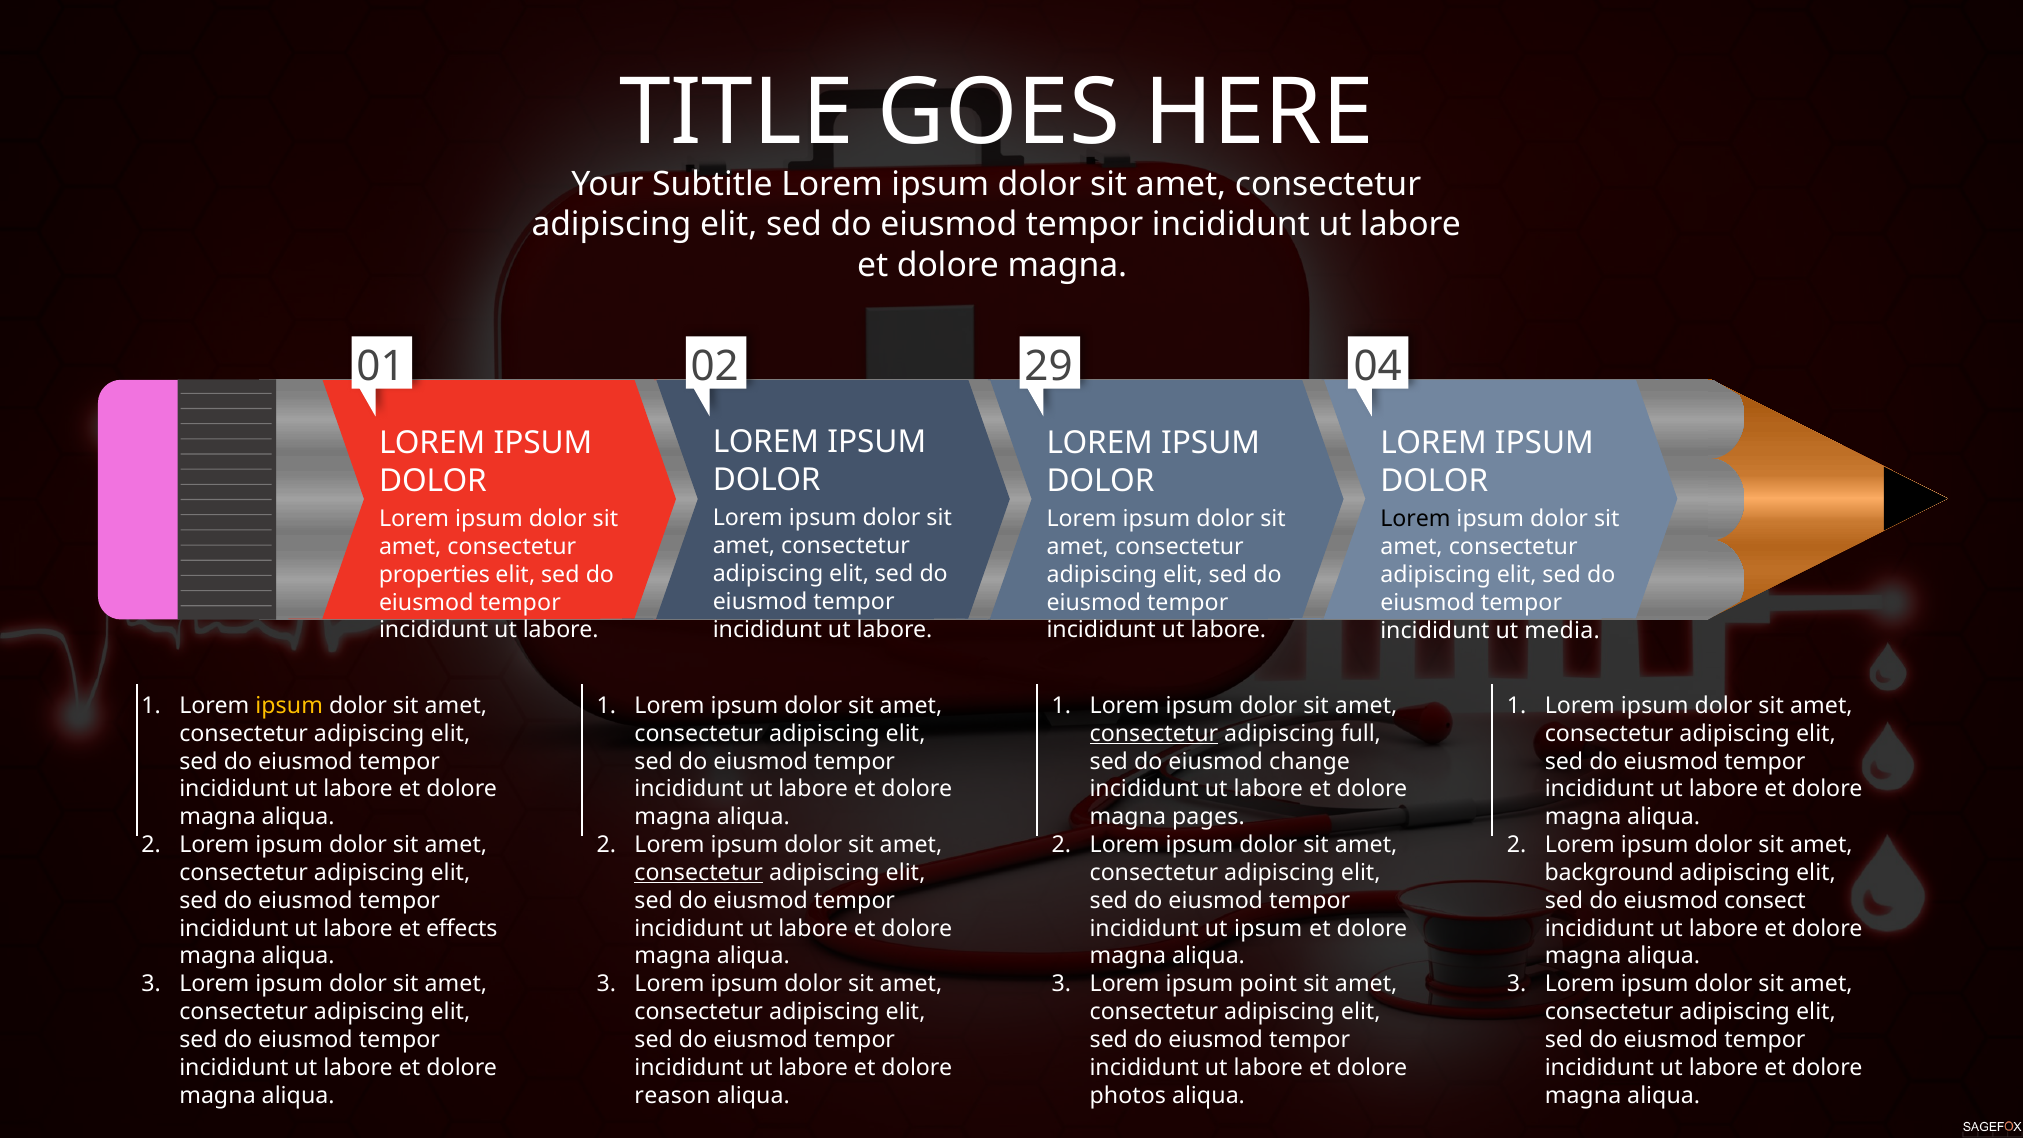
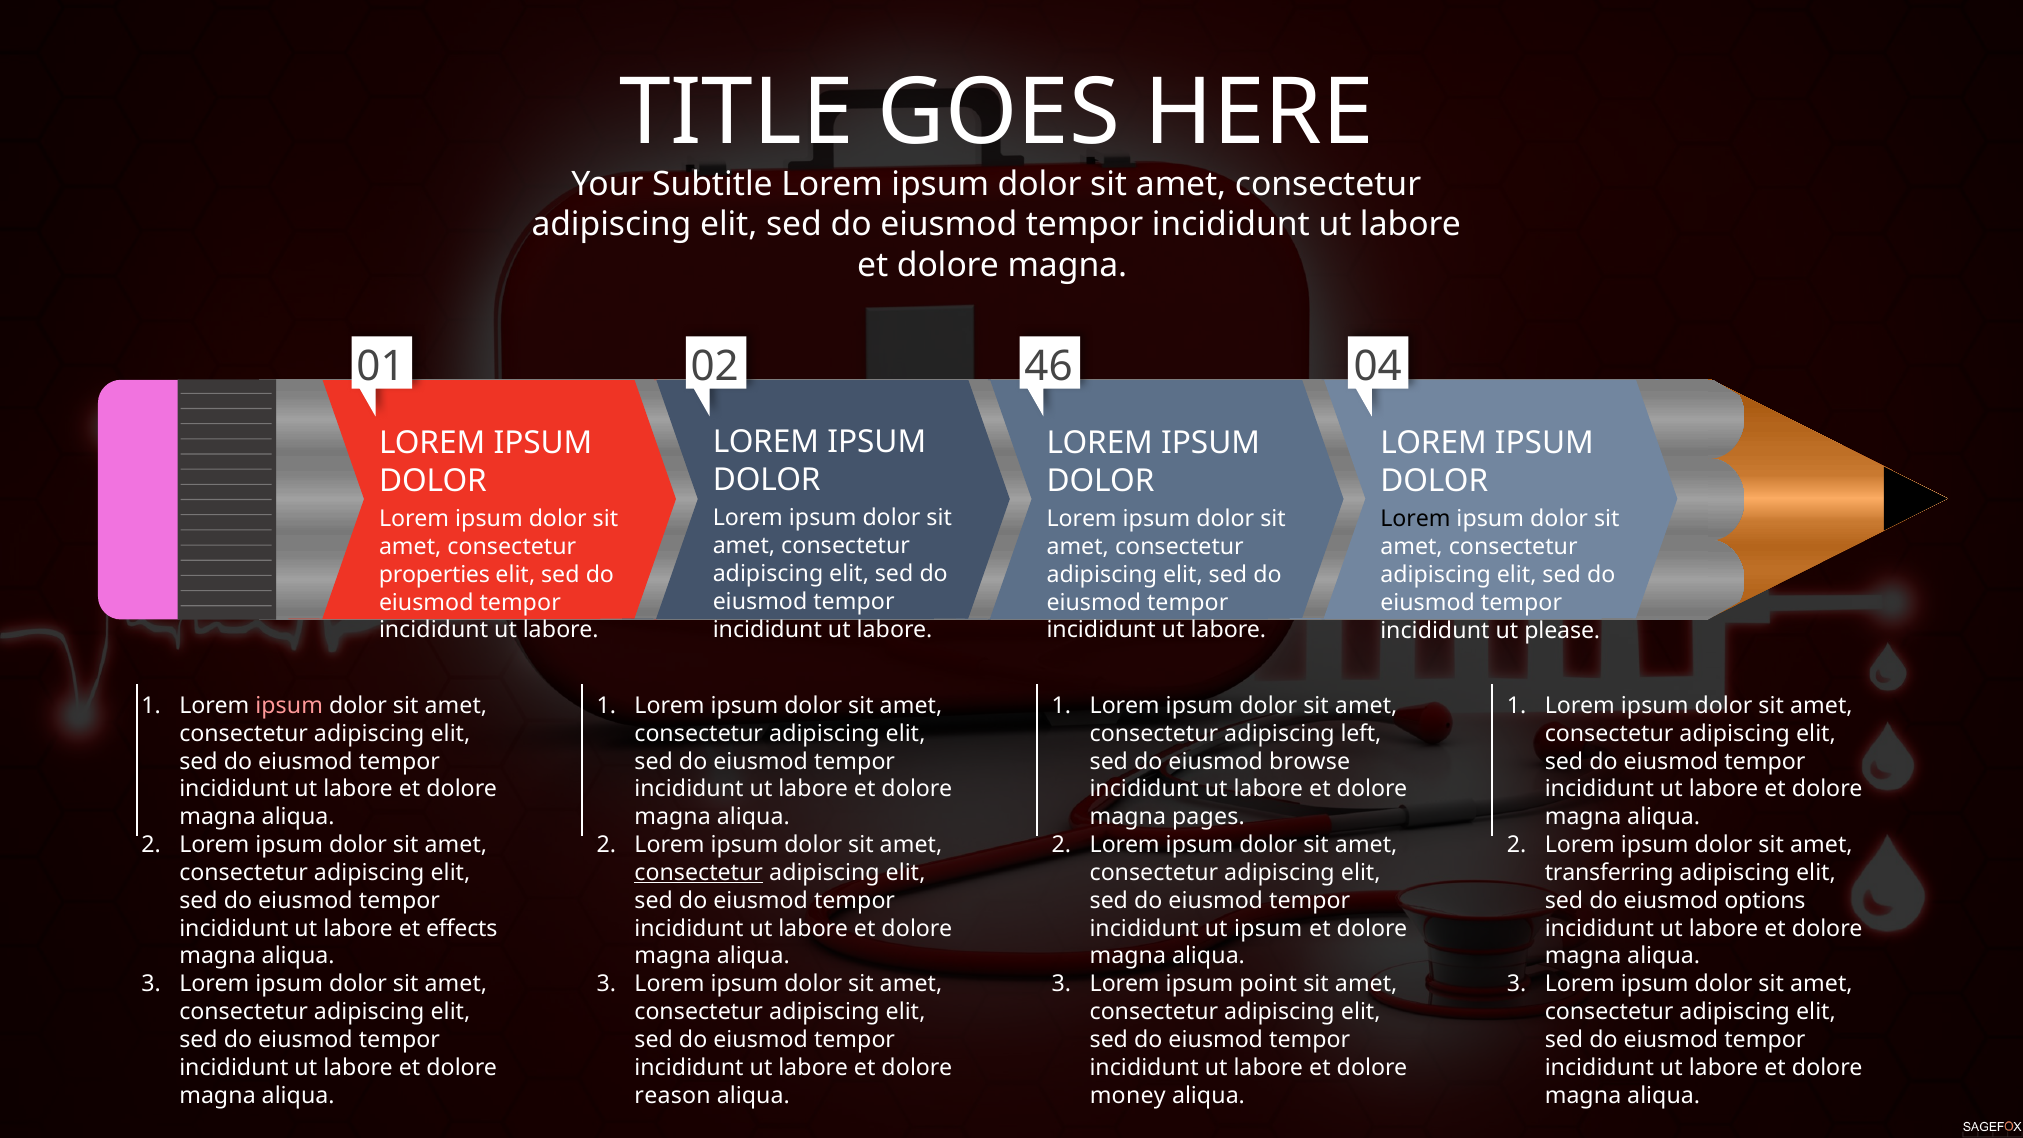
29: 29 -> 46
media: media -> please
ipsum at (289, 706) colour: yellow -> pink
consectetur at (1154, 734) underline: present -> none
full: full -> left
change: change -> browse
background: background -> transferring
consect: consect -> options
photos: photos -> money
